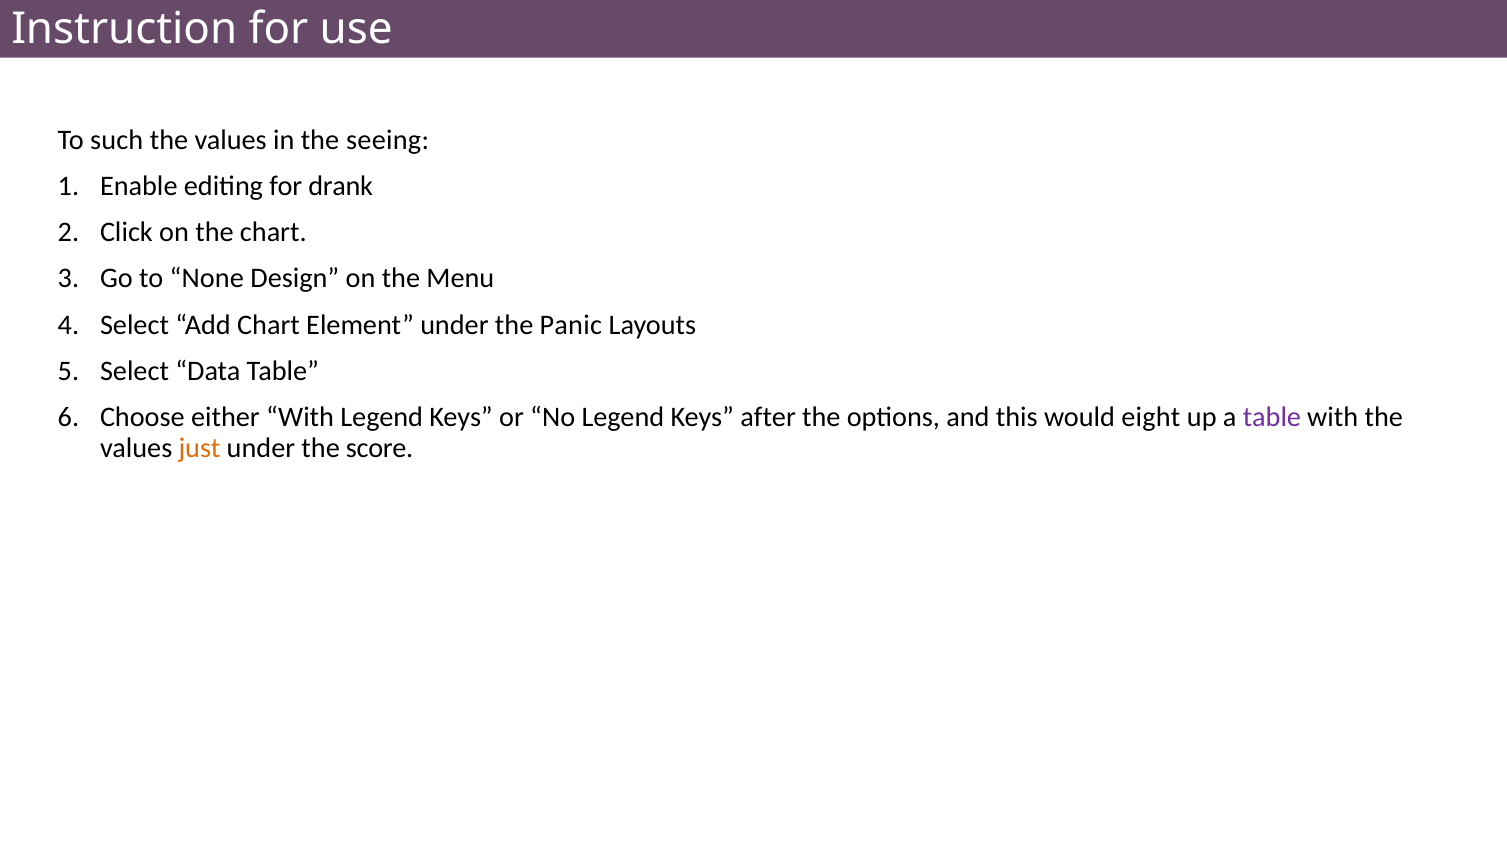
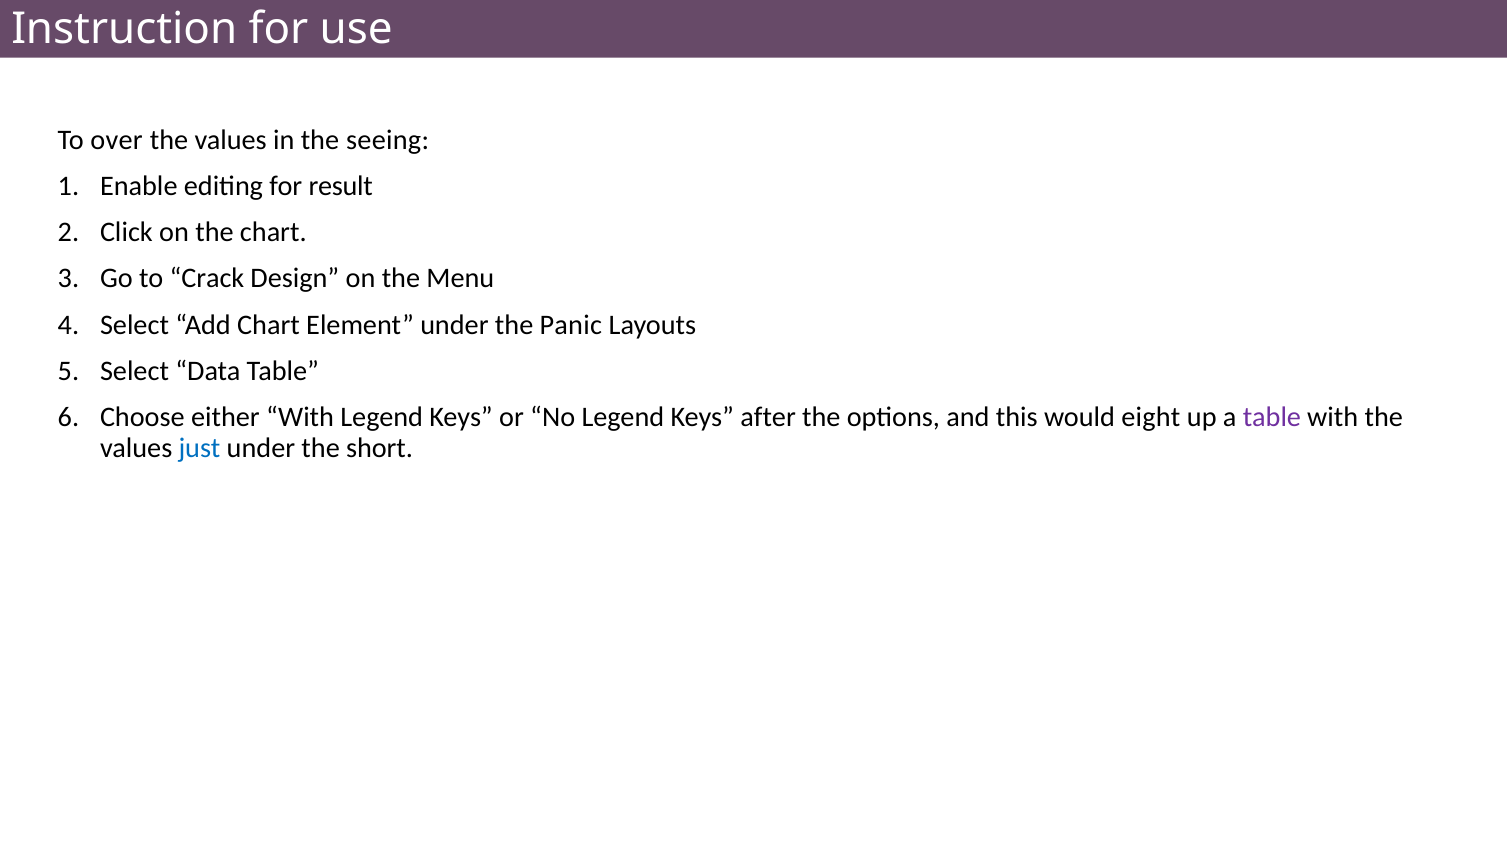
such: such -> over
drank: drank -> result
None: None -> Crack
just colour: orange -> blue
score: score -> short
